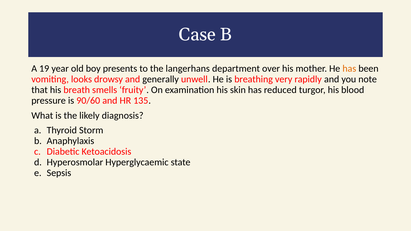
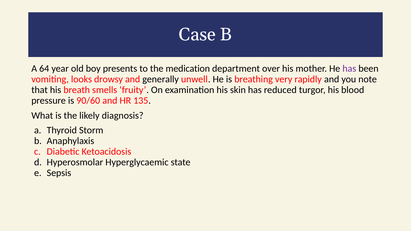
19: 19 -> 64
langerhans: langerhans -> medication
has at (349, 69) colour: orange -> purple
